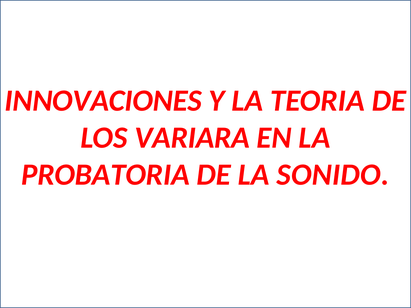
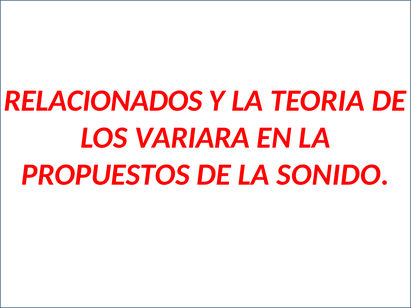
INNOVACIONES: INNOVACIONES -> RELACIONADOS
PROBATORIA: PROBATORIA -> PROPUESTOS
